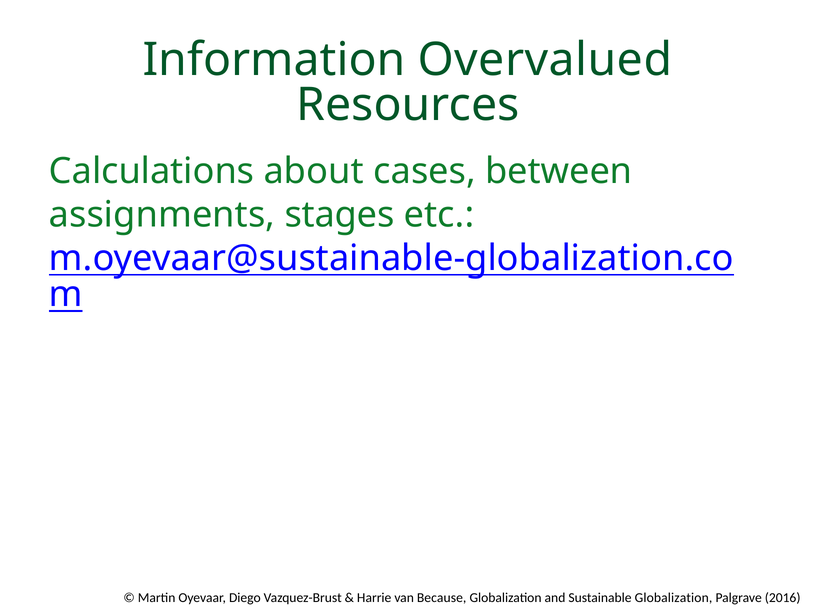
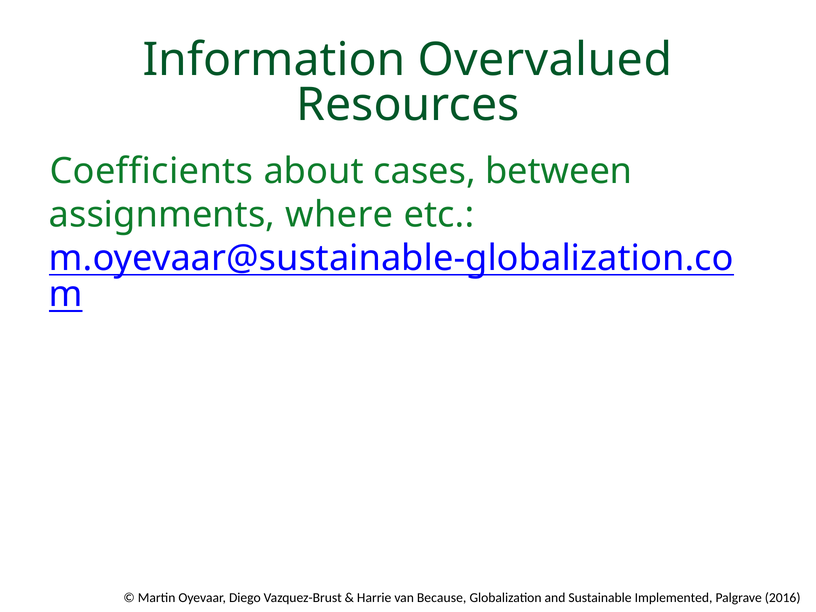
Calculations: Calculations -> Coefficients
stages: stages -> where
Sustainable Globalization: Globalization -> Implemented
